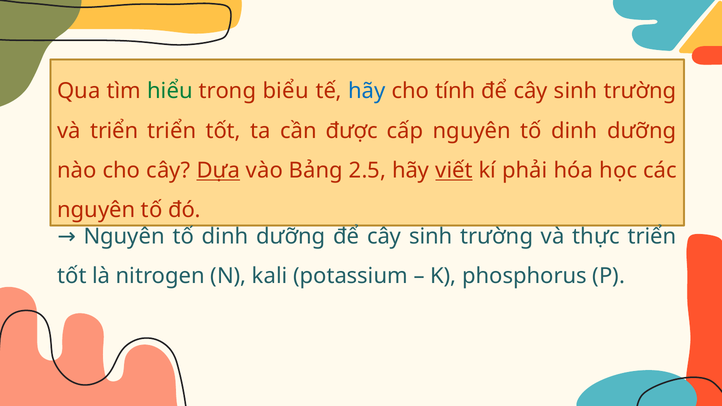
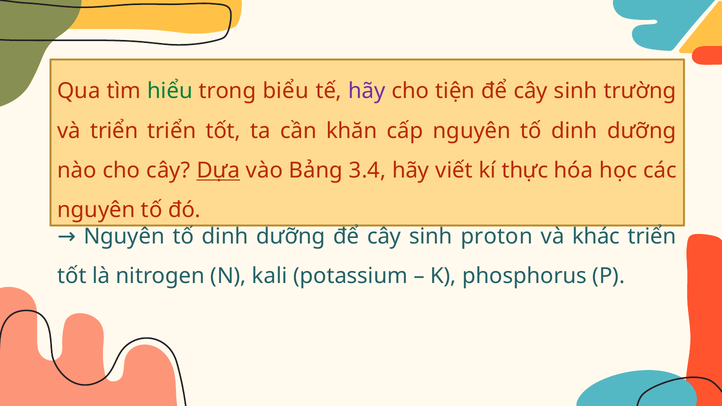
hãy at (367, 91) colour: blue -> purple
tính: tính -> tiện
được: được -> khăn
2.5: 2.5 -> 3.4
viết underline: present -> none
phải: phải -> thực
trường at (497, 237): trường -> proton
thực: thực -> khác
